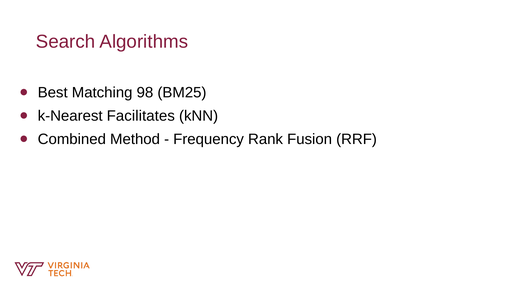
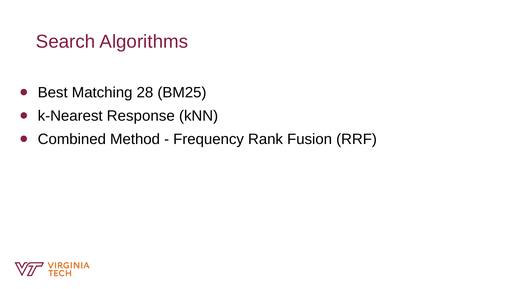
98: 98 -> 28
Facilitates: Facilitates -> Response
